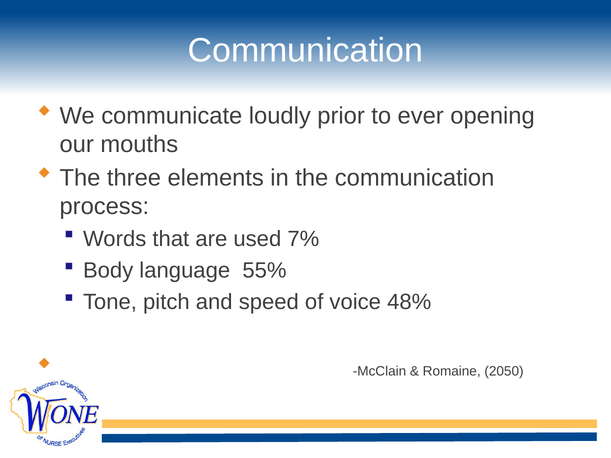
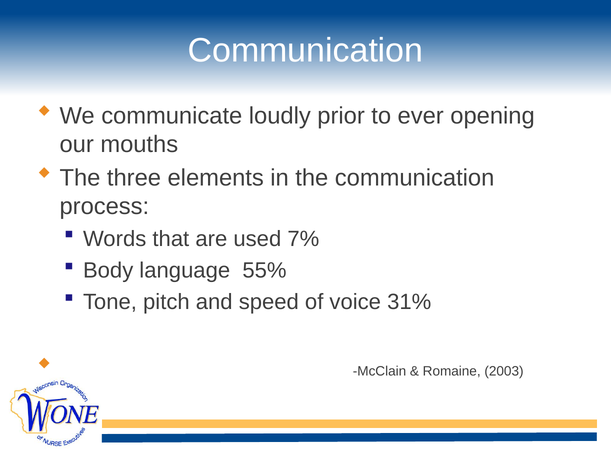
48%: 48% -> 31%
2050: 2050 -> 2003
